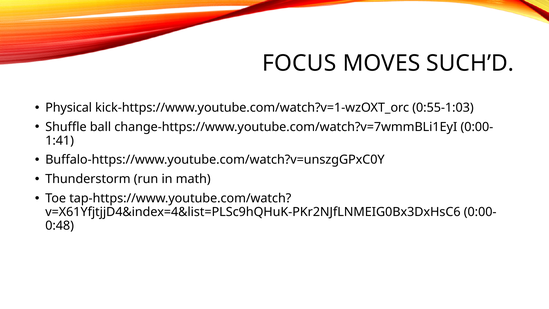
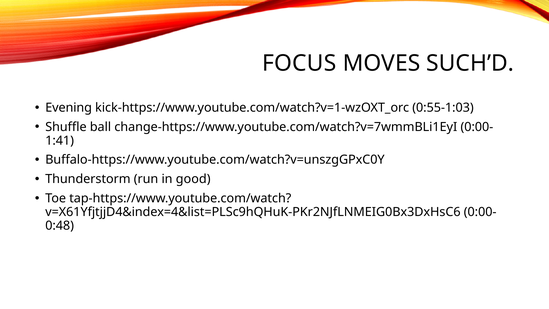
Physical: Physical -> Evening
math: math -> good
